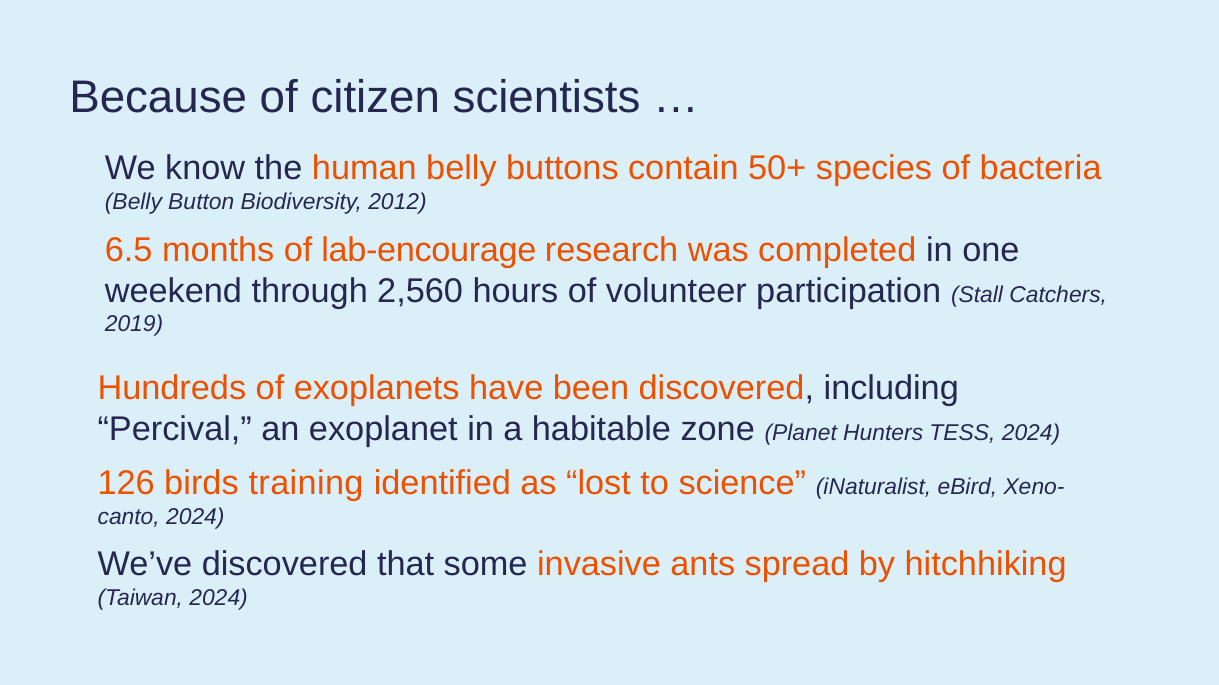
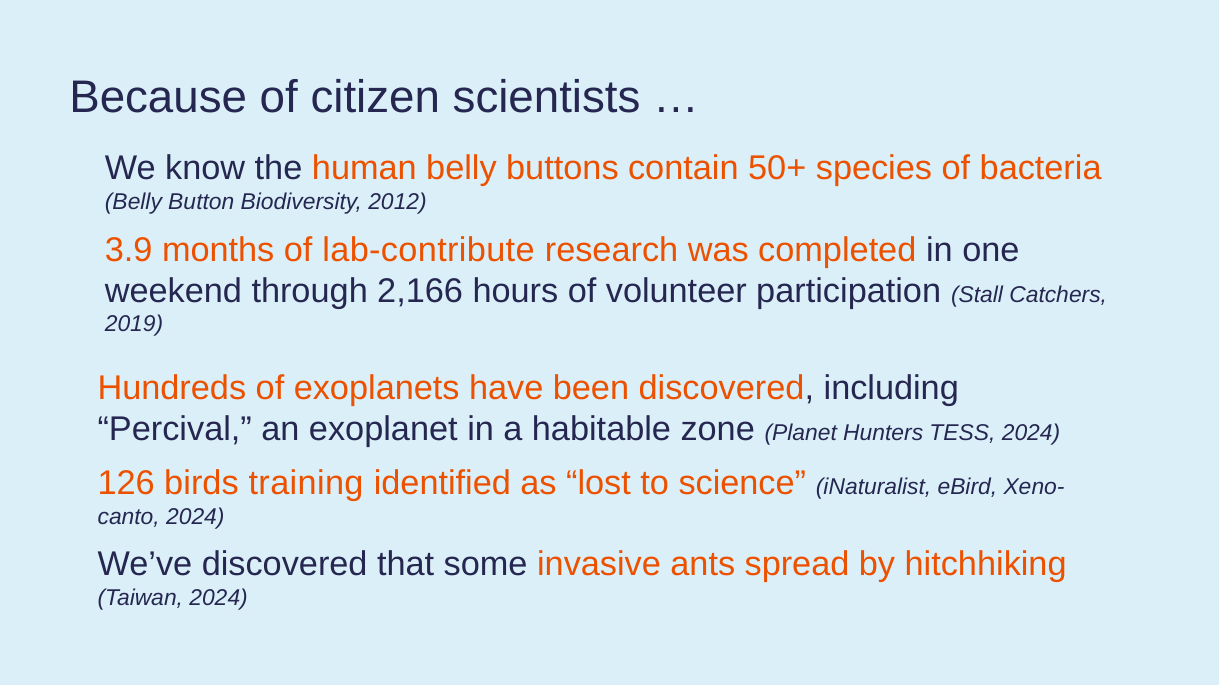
6.5: 6.5 -> 3.9
lab-encourage: lab-encourage -> lab-contribute
2,560: 2,560 -> 2,166
